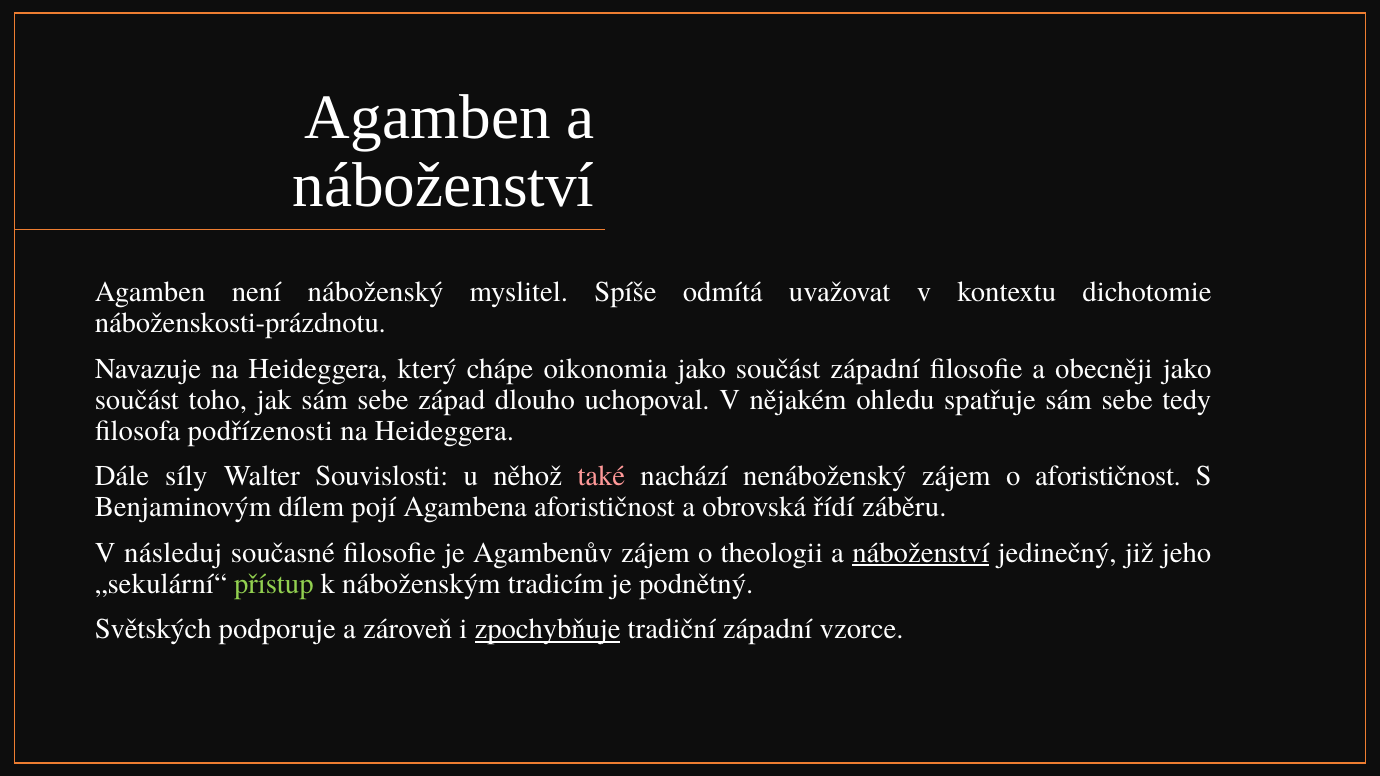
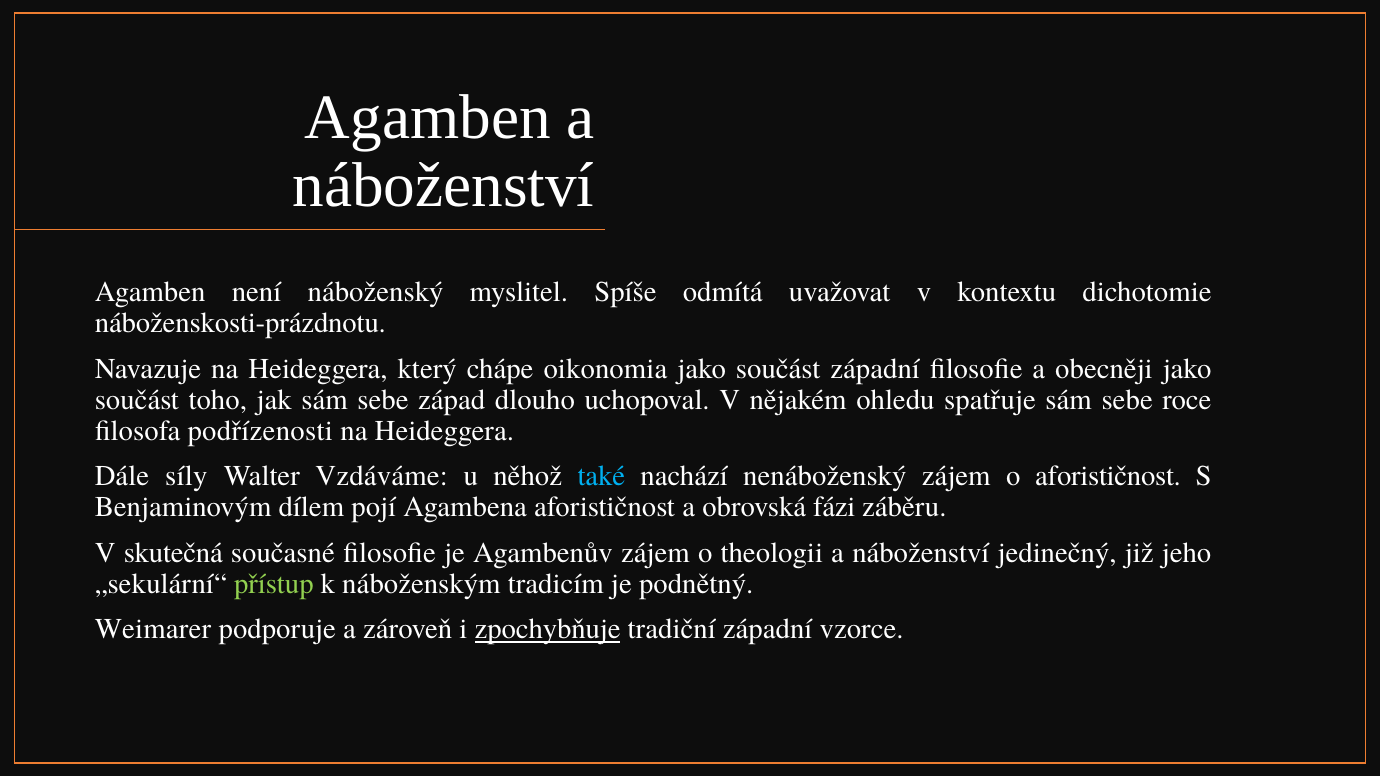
tedy: tedy -> roce
Souvislosti: Souvislosti -> Vzdáváme
také colour: pink -> light blue
řídí: řídí -> fázi
následuj: následuj -> skutečná
náboženství at (921, 553) underline: present -> none
Světských: Světských -> Weimarer
